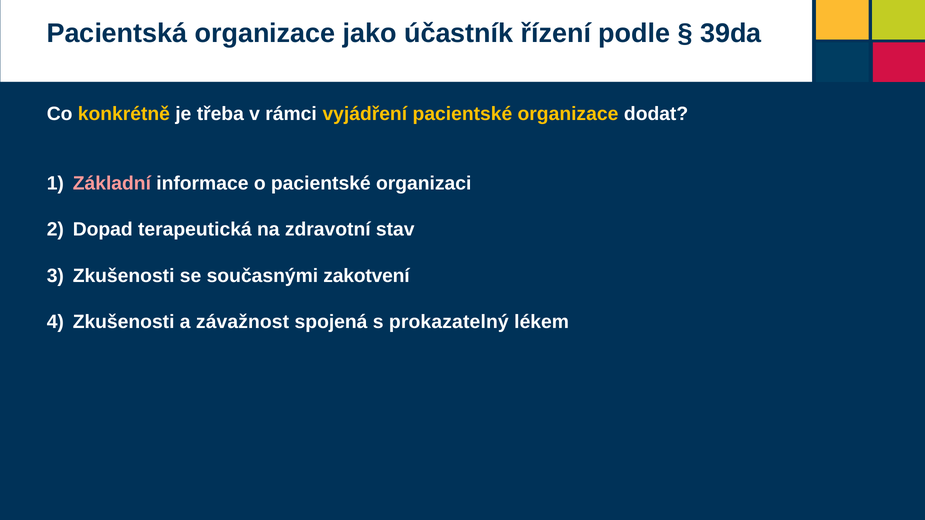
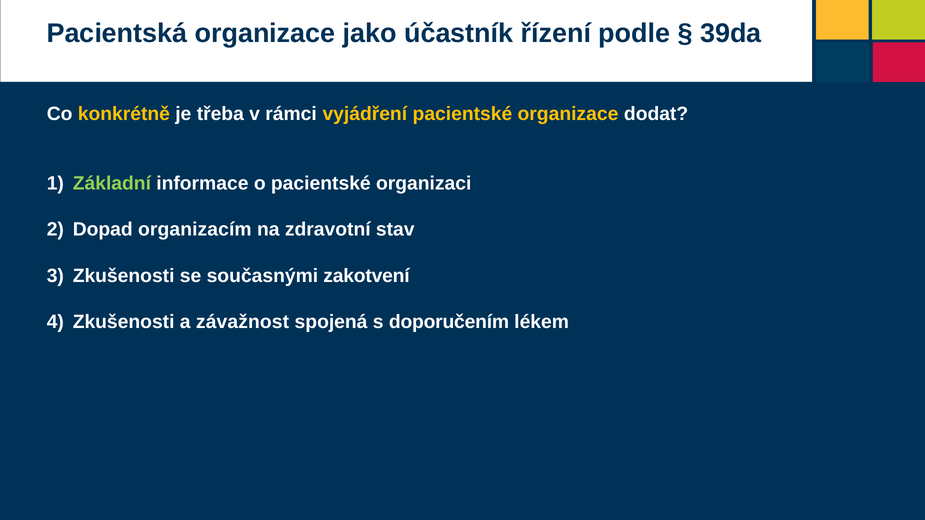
Základní colour: pink -> light green
terapeutická: terapeutická -> organizacím
prokazatelný: prokazatelný -> doporučením
